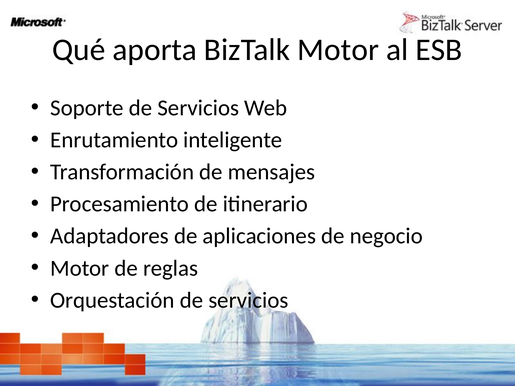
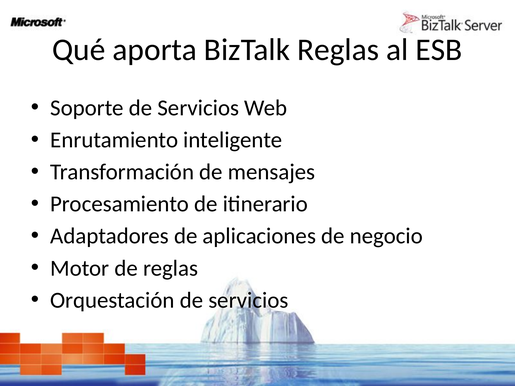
BizTalk Motor: Motor -> Reglas
